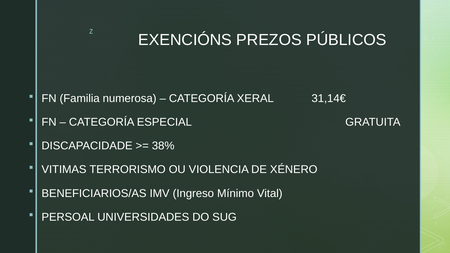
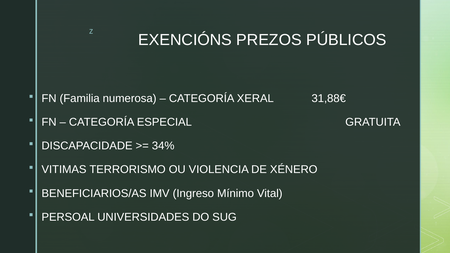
31,14€: 31,14€ -> 31,88€
38%: 38% -> 34%
